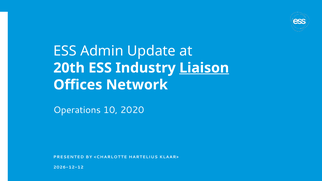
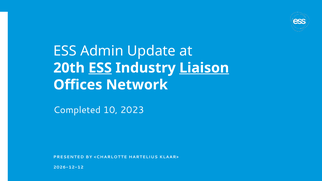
ESS at (100, 68) underline: none -> present
Operations: Operations -> Completed
2020: 2020 -> 2023
